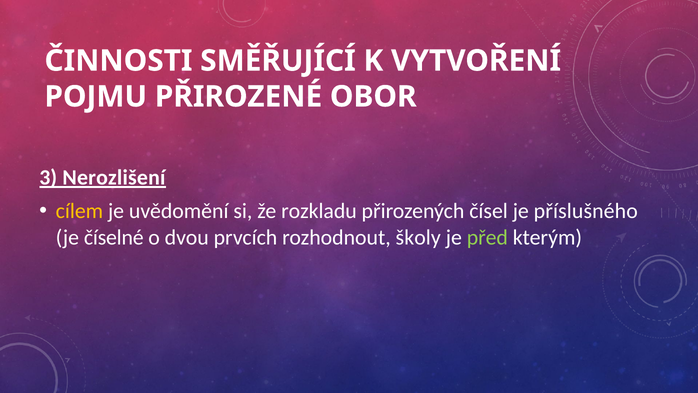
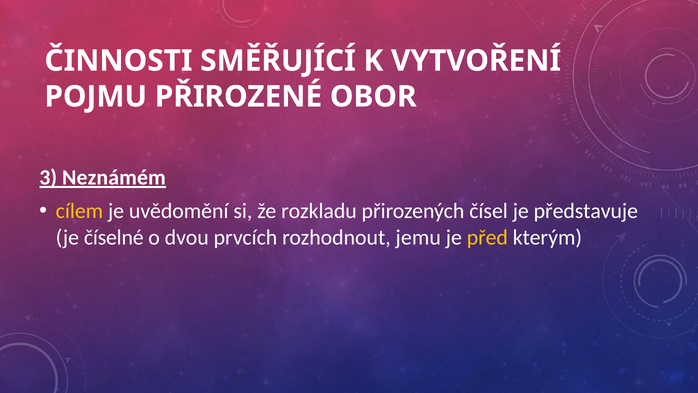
Nerozlišení: Nerozlišení -> Neznámém
příslušného: příslušného -> představuje
školy: školy -> jemu
před colour: light green -> yellow
